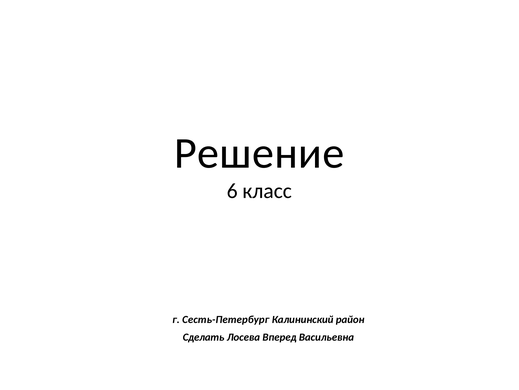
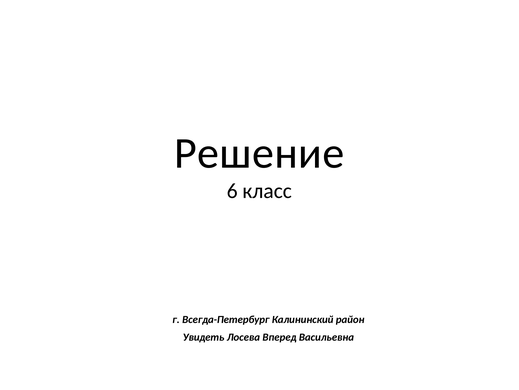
Сесть-Петербург: Сесть-Петербург -> Всегда-Петербург
Сделать: Сделать -> Увидеть
